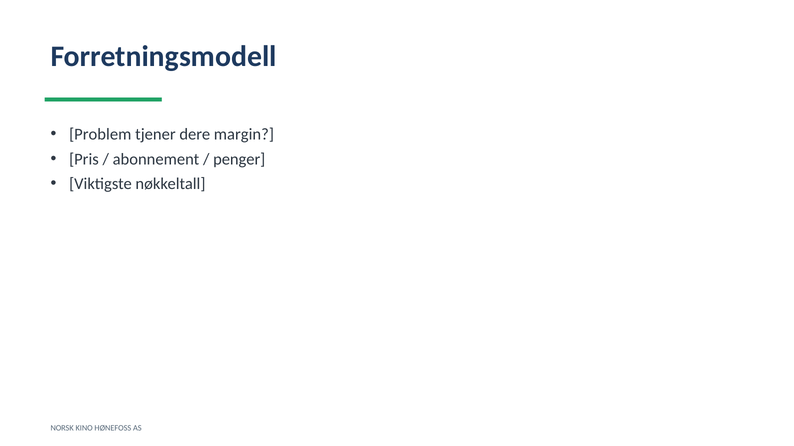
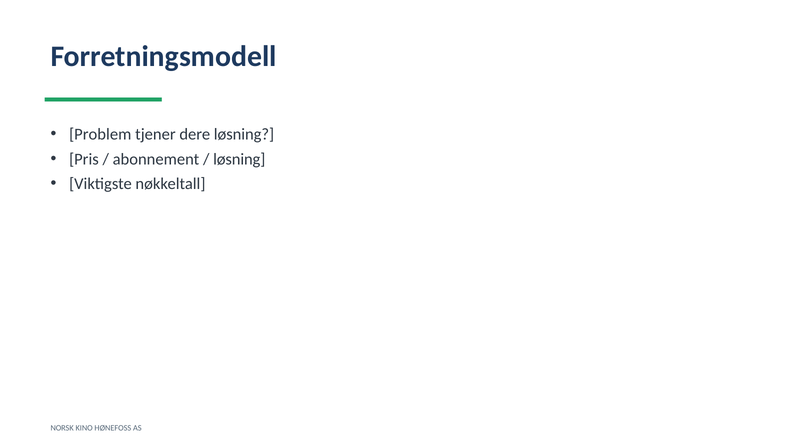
dere margin: margin -> løsning
penger at (239, 159): penger -> løsning
